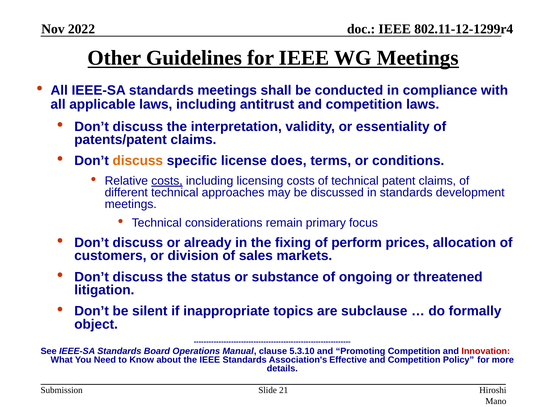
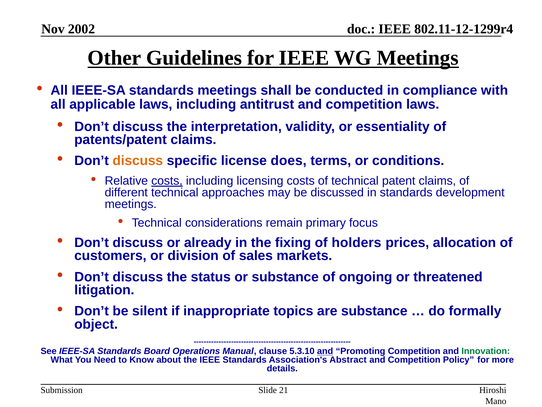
2022: 2022 -> 2002
perform: perform -> holders
are subclause: subclause -> substance
and at (325, 351) underline: none -> present
Innovation colour: red -> green
Effective: Effective -> Abstract
